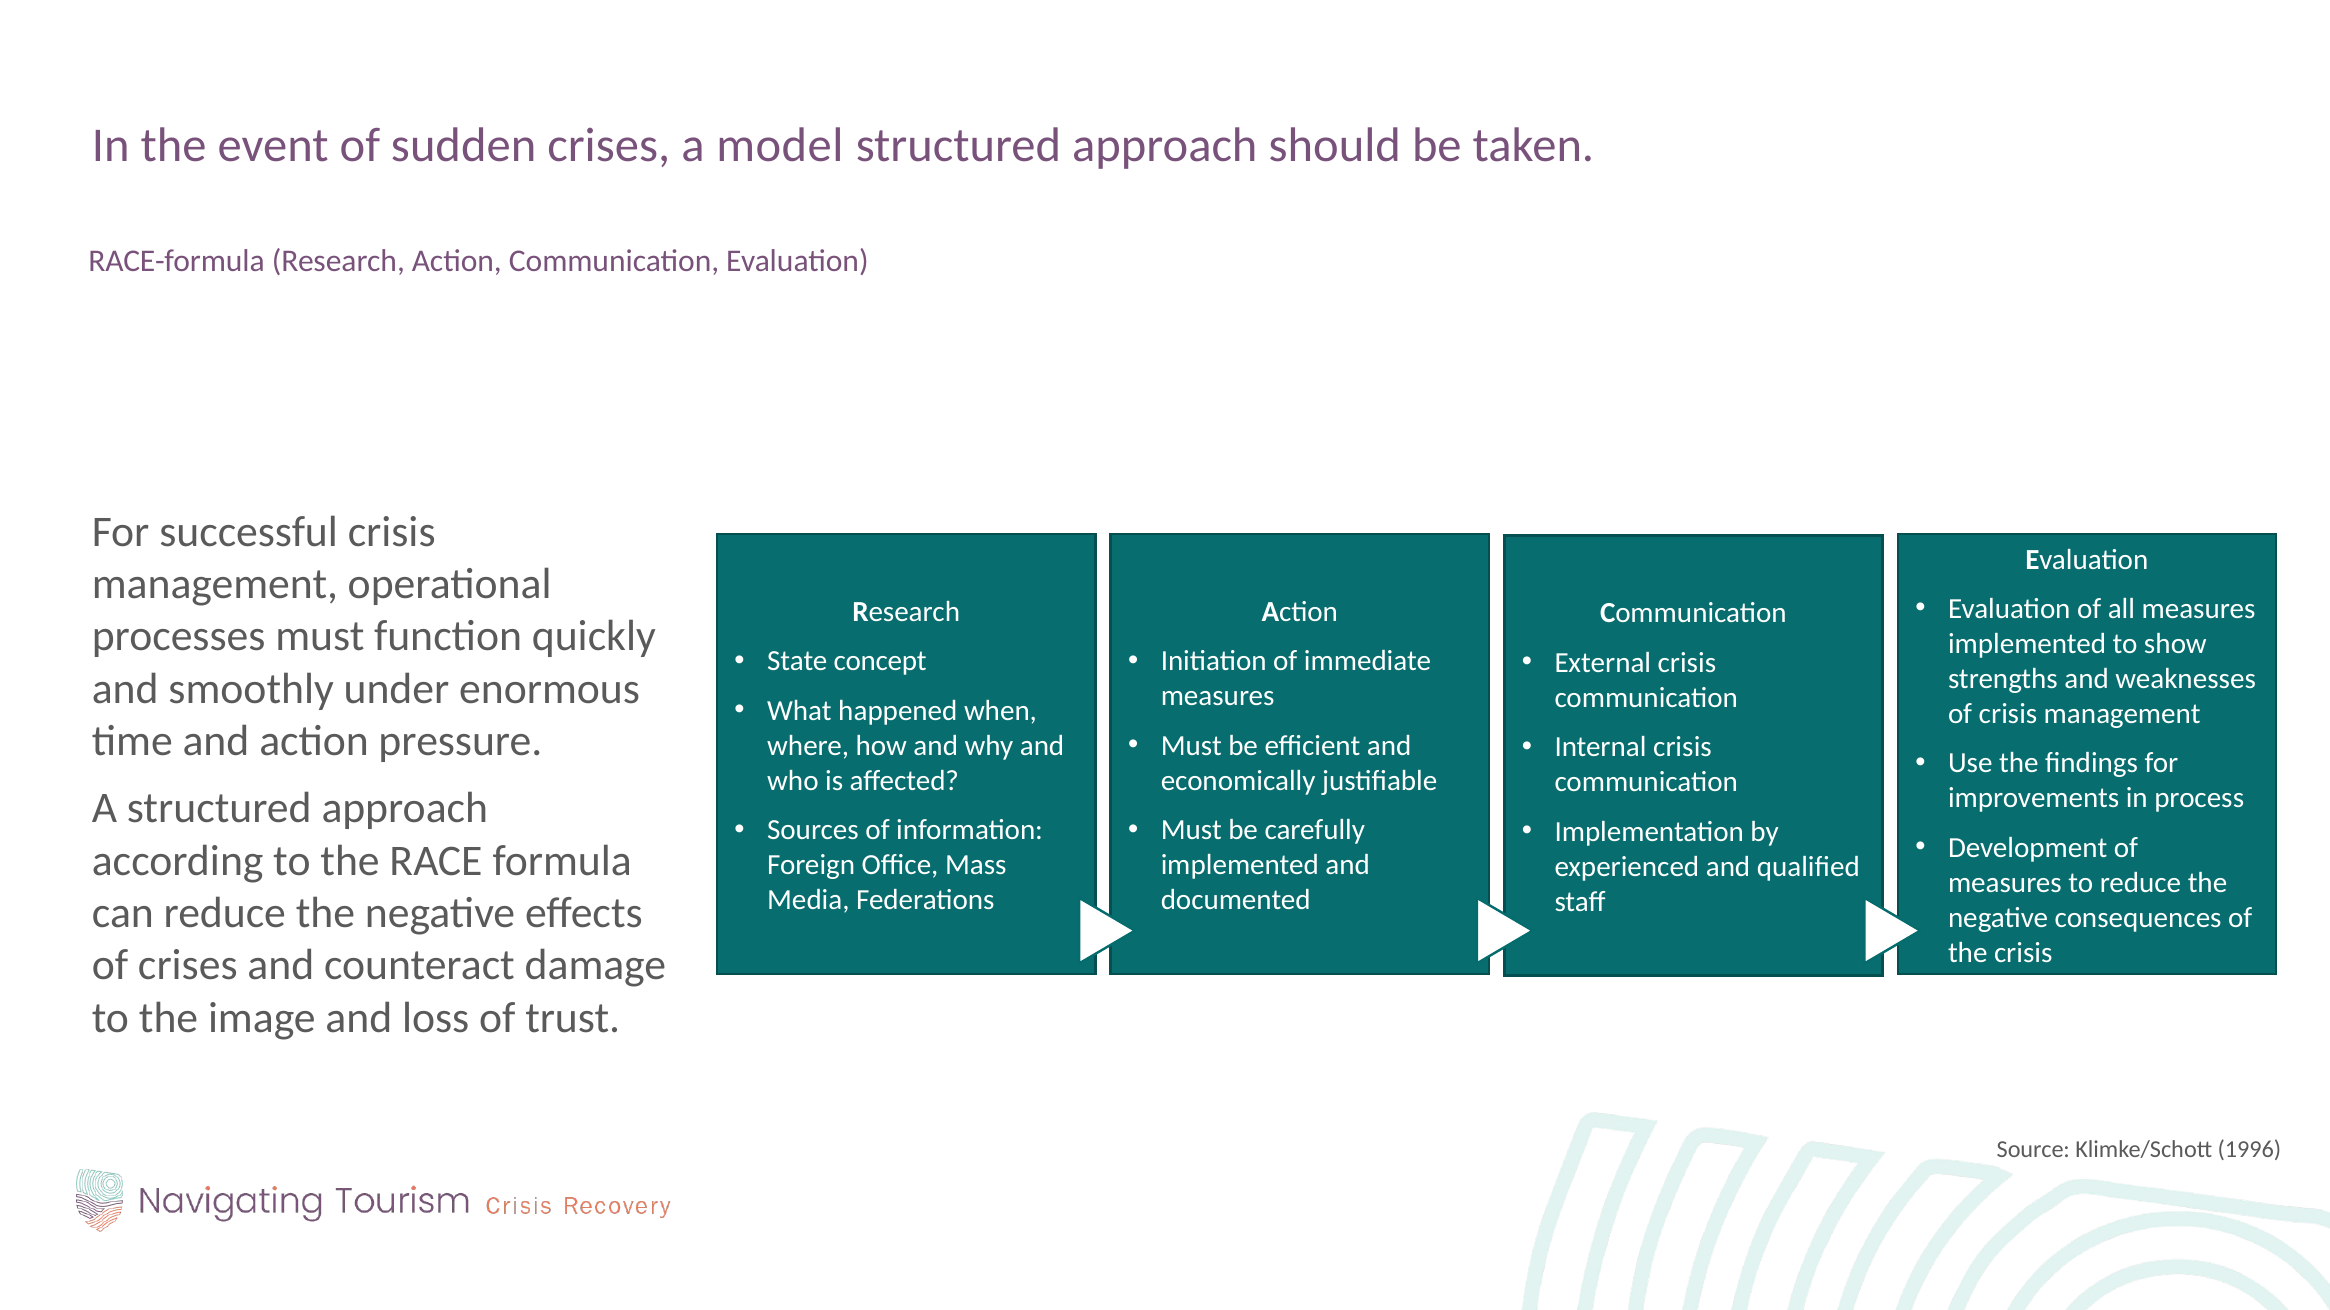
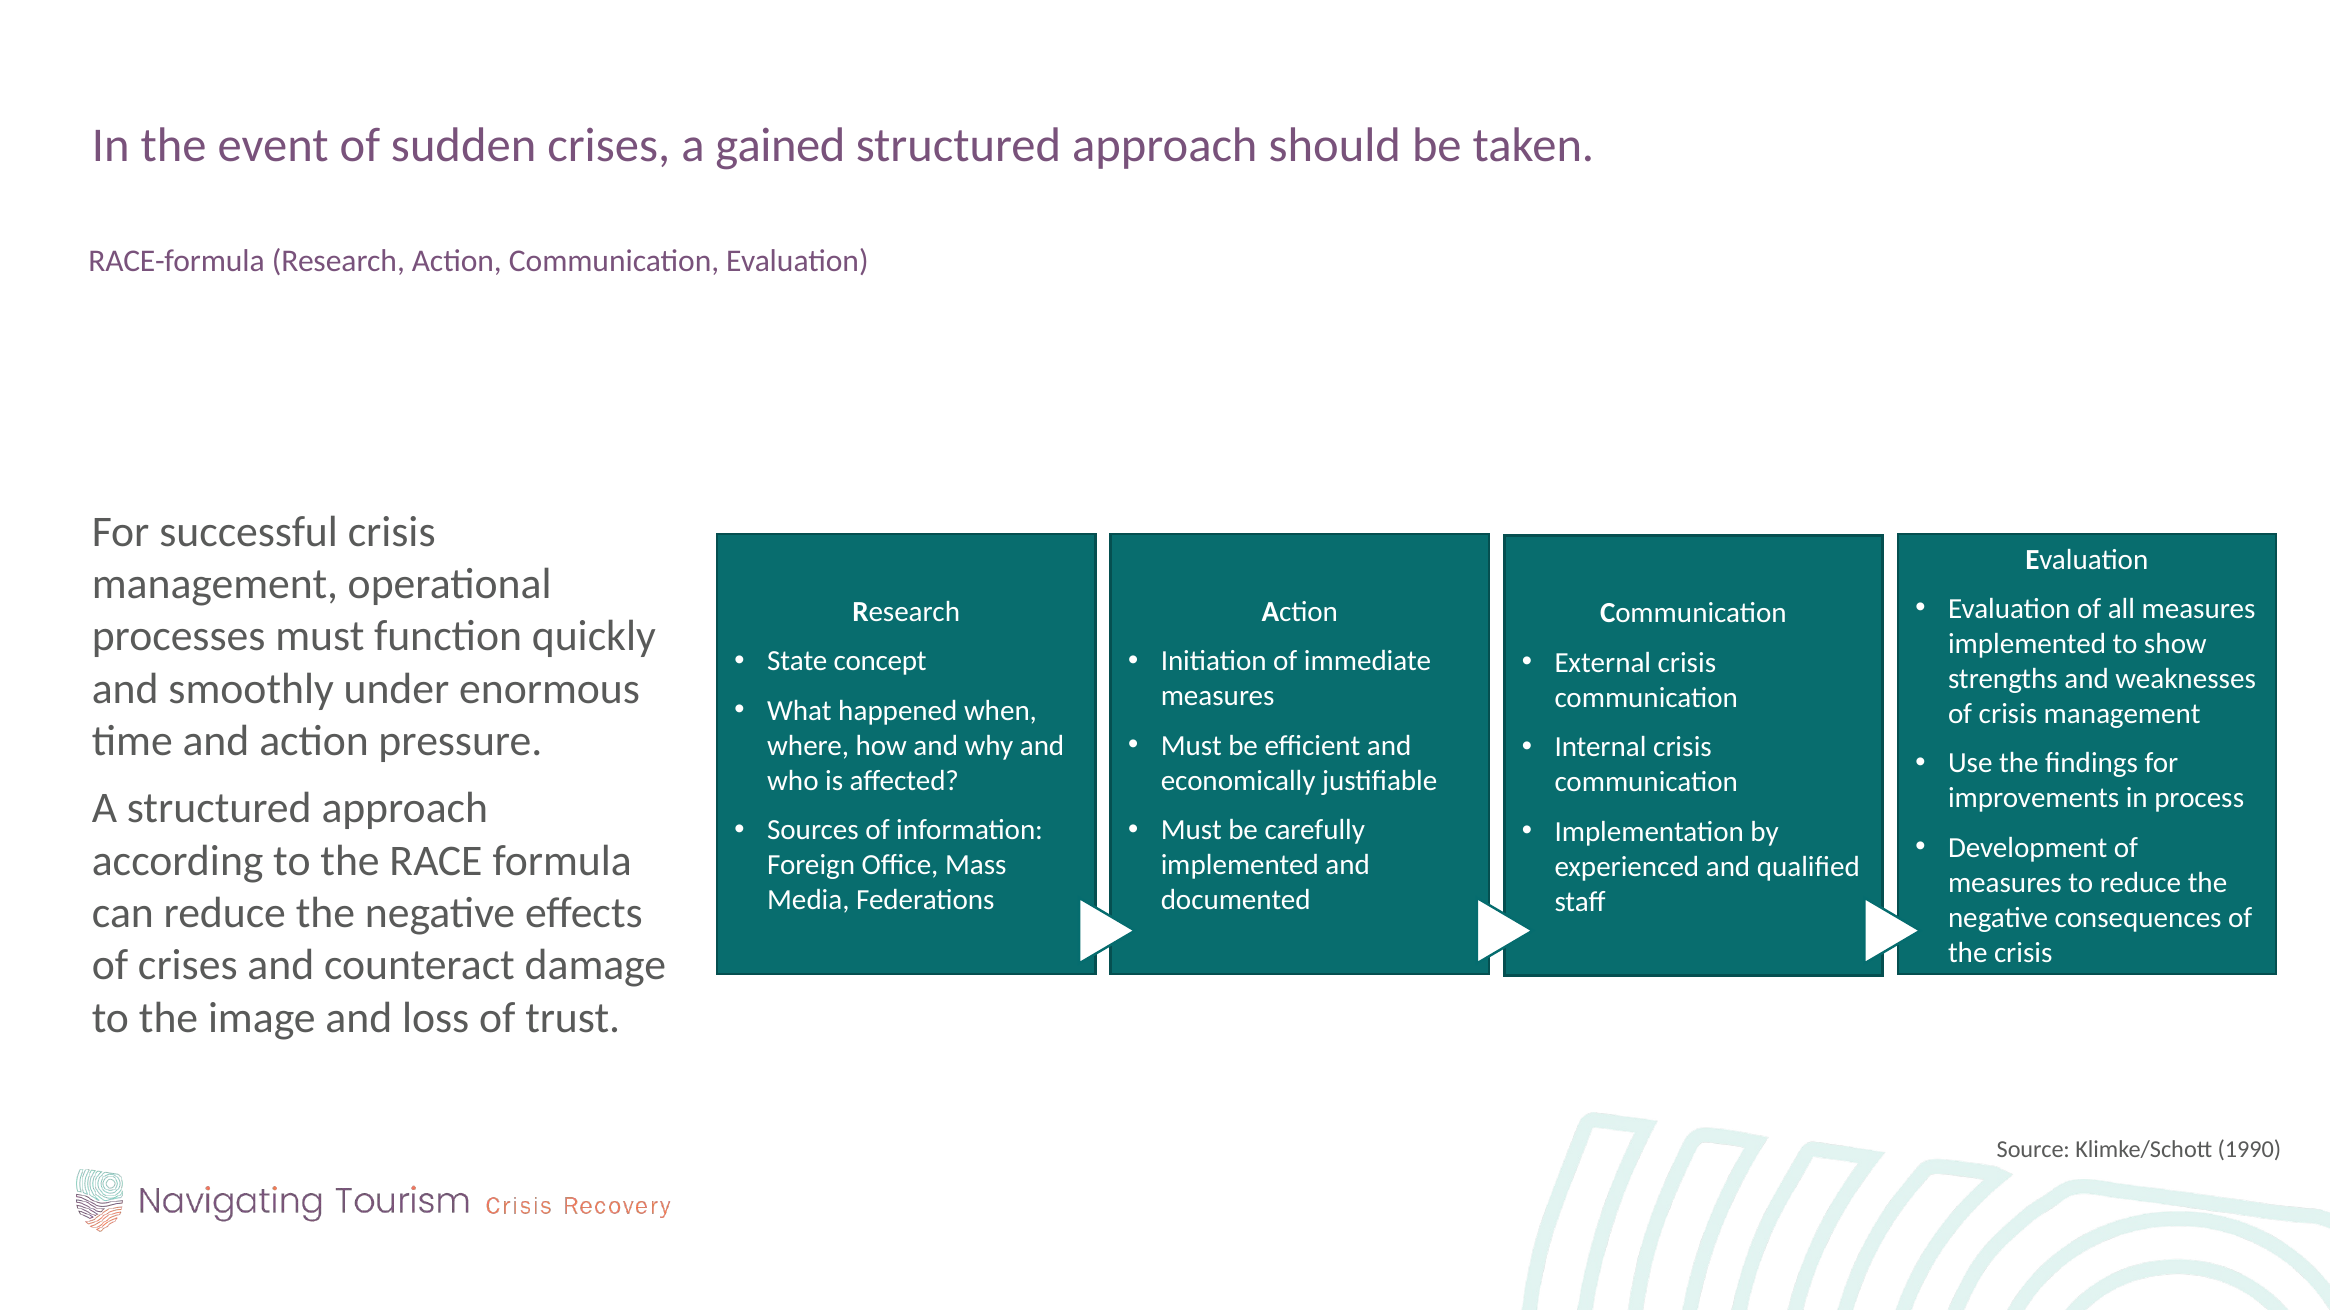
model: model -> gained
1996: 1996 -> 1990
